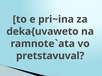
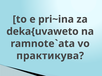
pretstavuval: pretstavuval -> практикува
